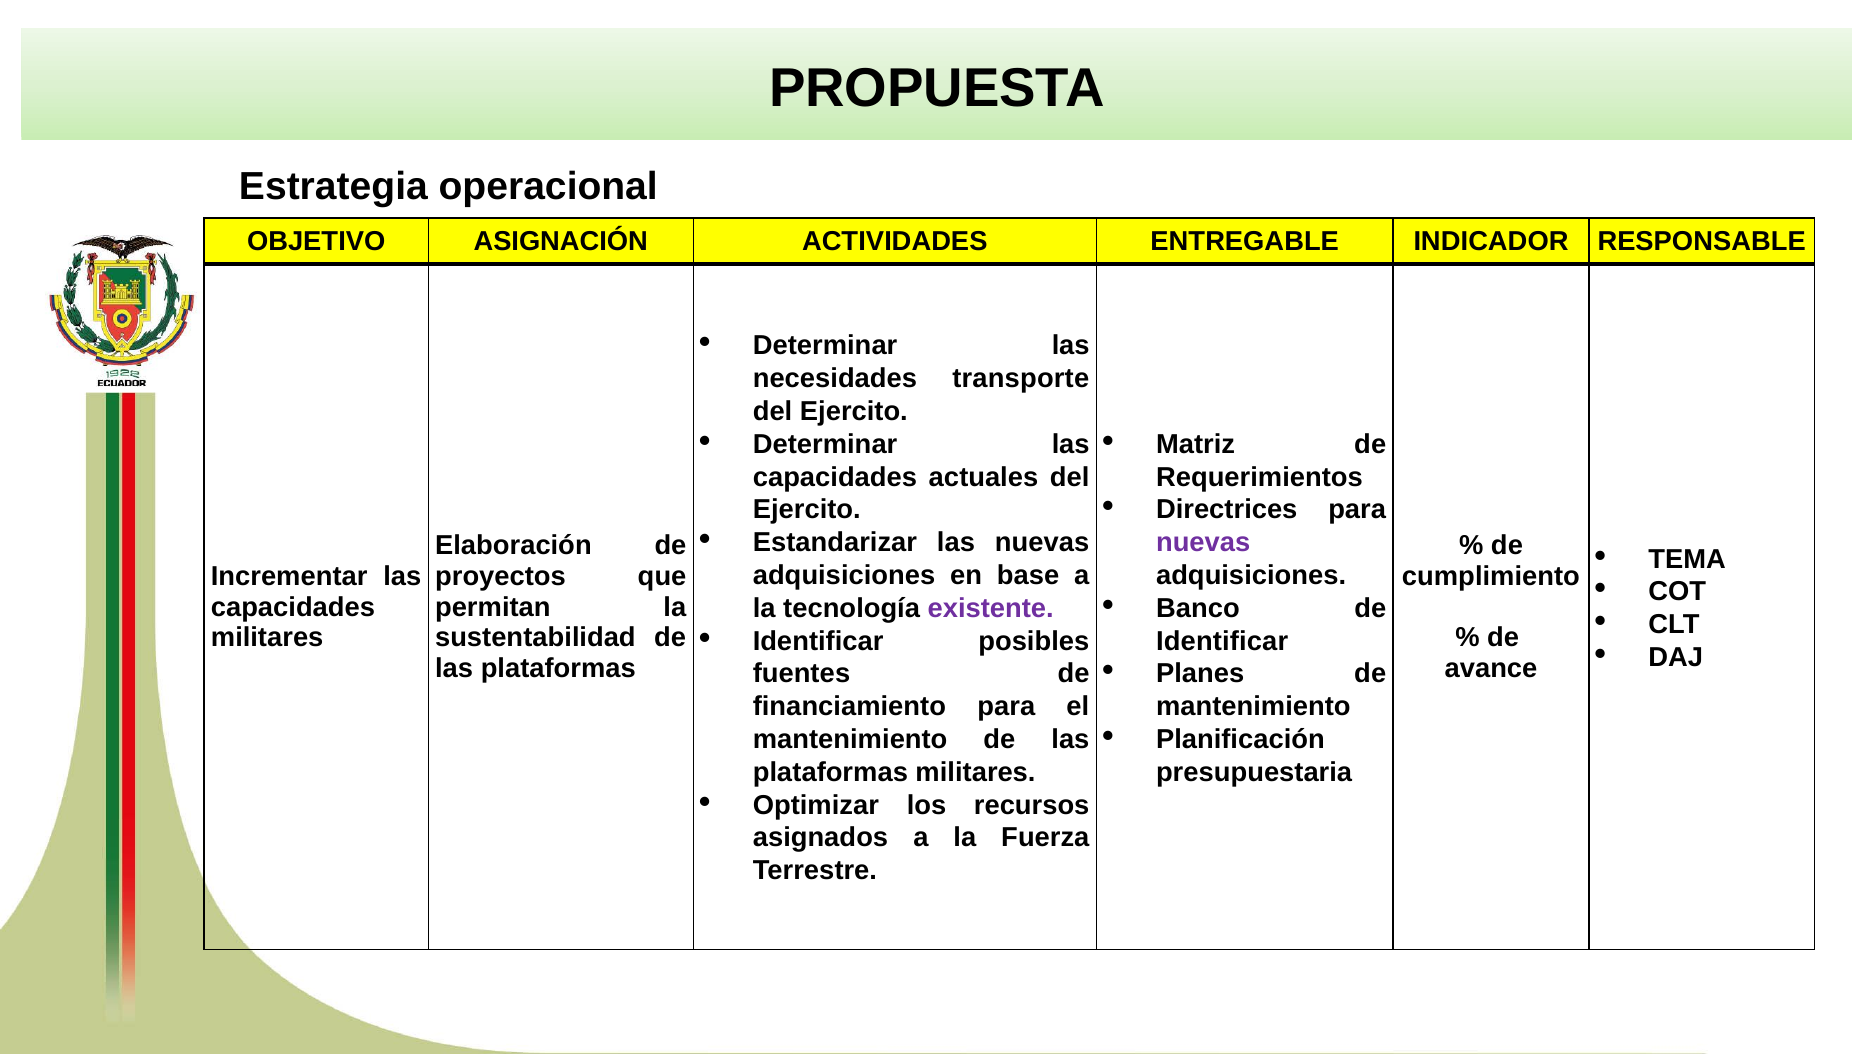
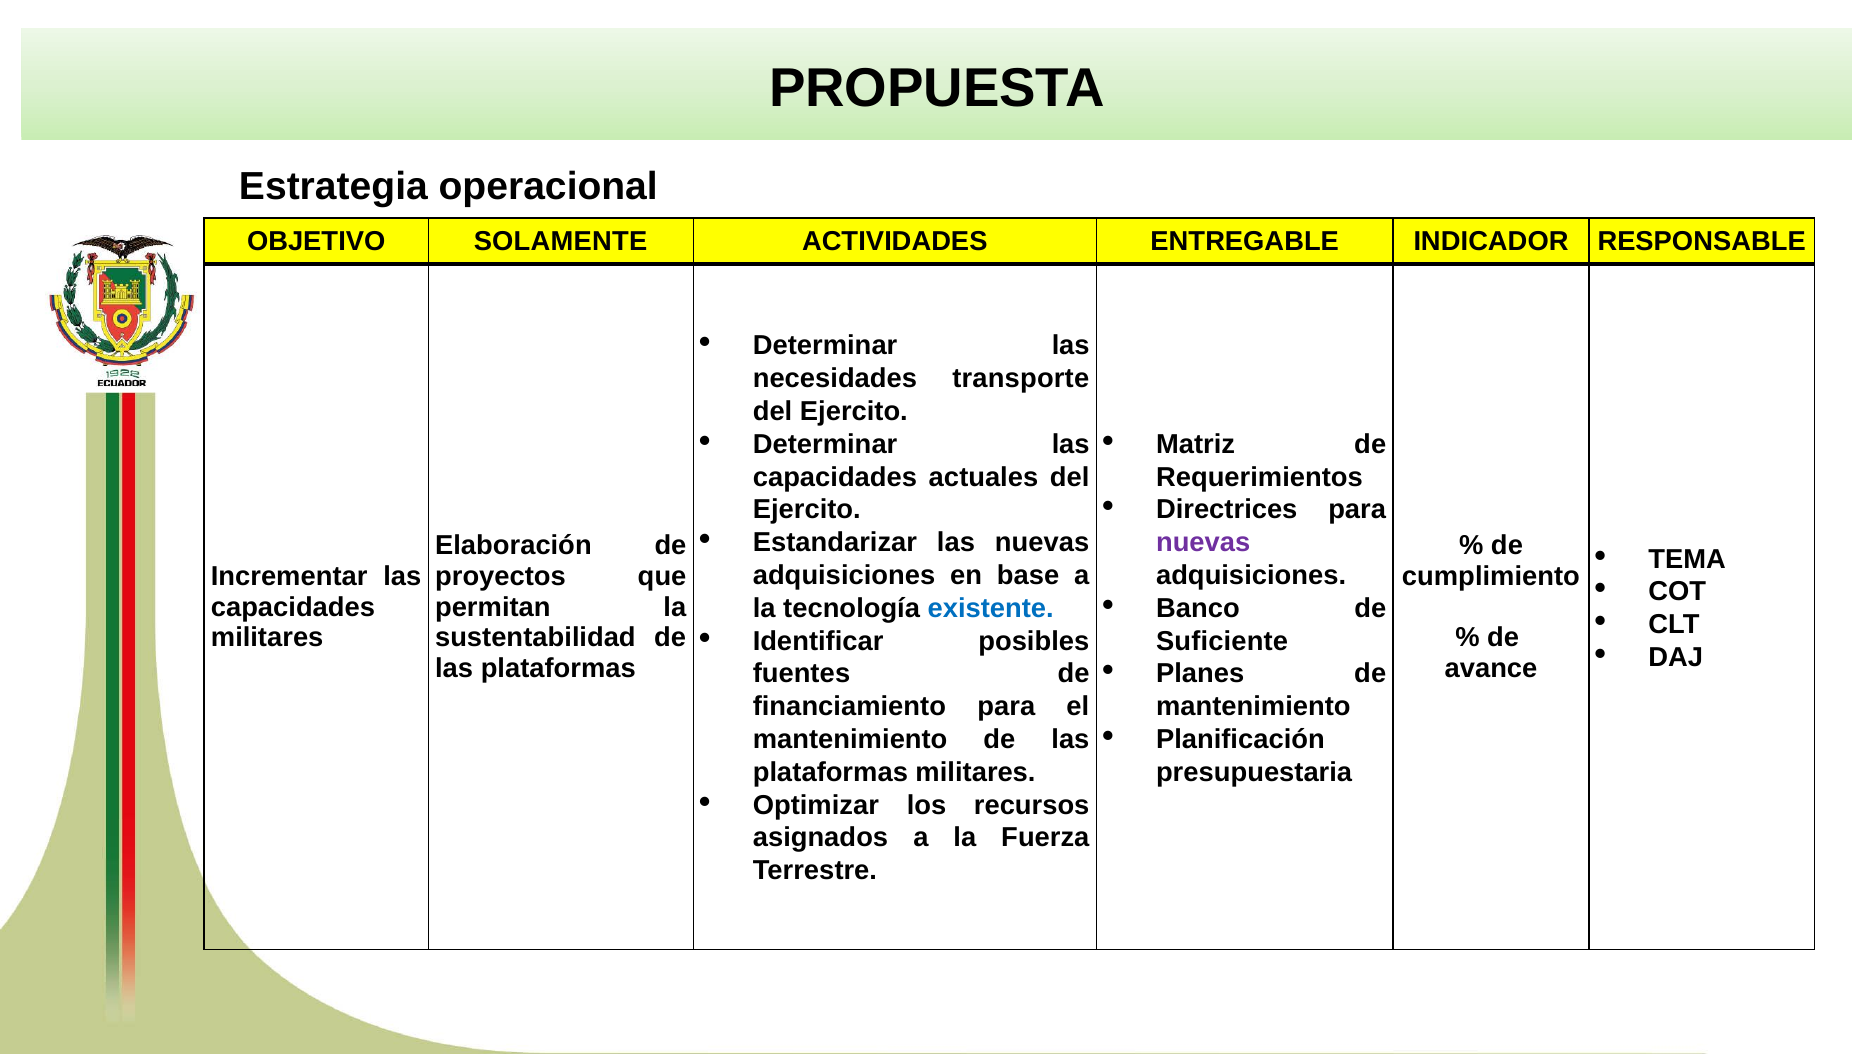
ASIGNACIÓN: ASIGNACIÓN -> SOLAMENTE
existente colour: purple -> blue
Identificar at (1222, 641): Identificar -> Suficiente
